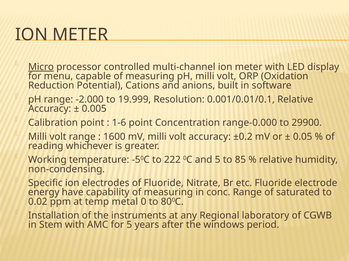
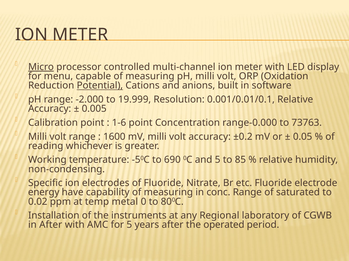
Potential underline: none -> present
29900: 29900 -> 73763
222: 222 -> 690
in Stem: Stem -> After
windows: windows -> operated
